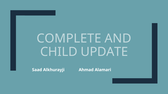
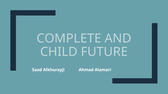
UPDATE: UPDATE -> FUTURE
